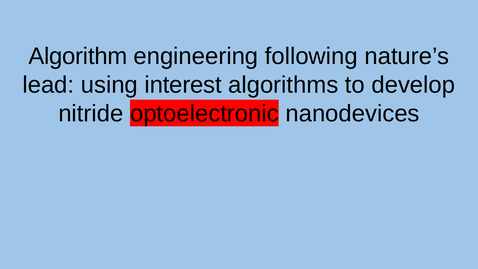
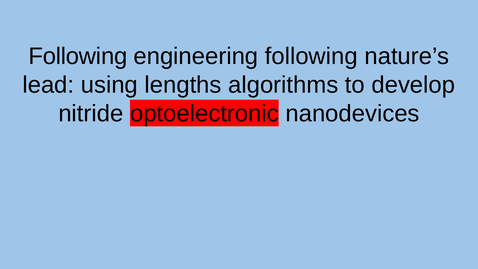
Algorithm at (78, 56): Algorithm -> Following
interest: interest -> lengths
